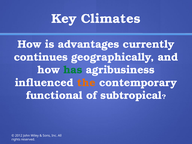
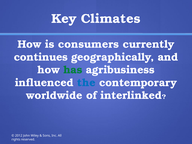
advantages: advantages -> consumers
the colour: orange -> blue
functional: functional -> worldwide
subtropical: subtropical -> interlinked
